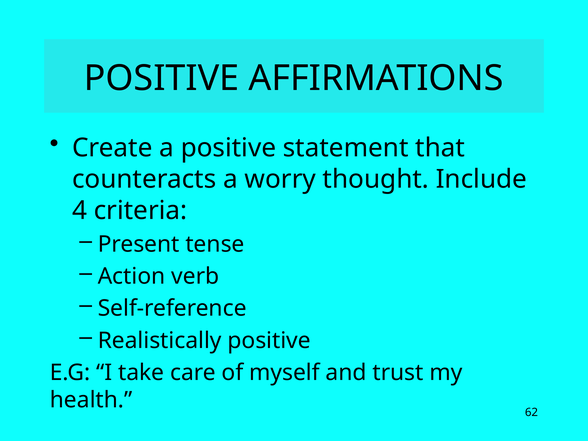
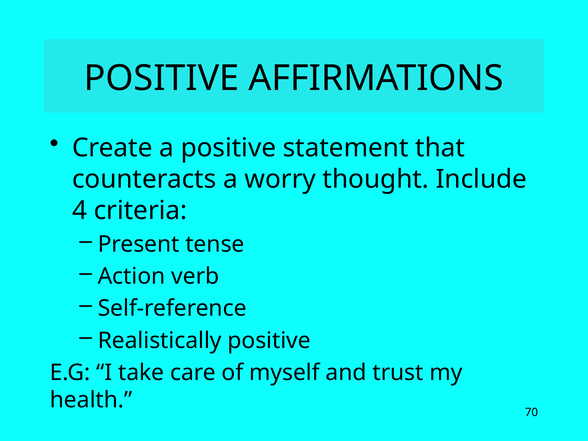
62: 62 -> 70
